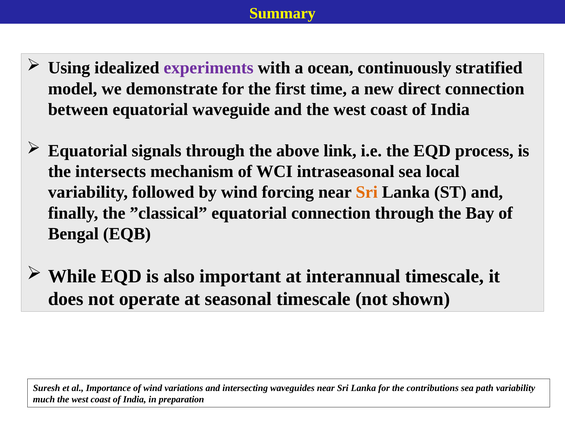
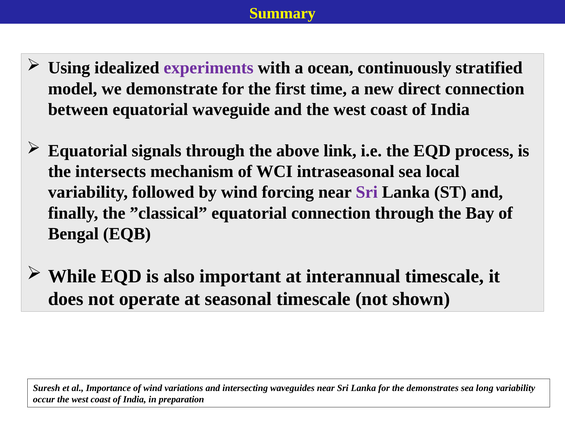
Sri at (367, 192) colour: orange -> purple
contributions: contributions -> demonstrates
path: path -> long
much: much -> occur
